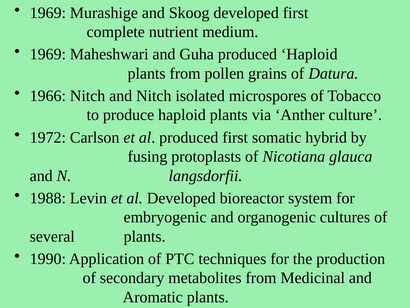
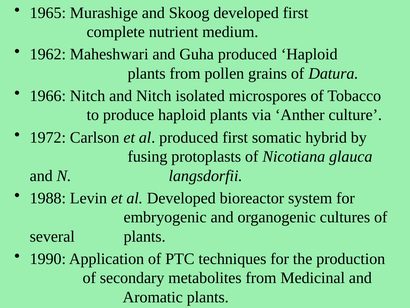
1969 at (48, 13): 1969 -> 1965
1969 at (48, 54): 1969 -> 1962
